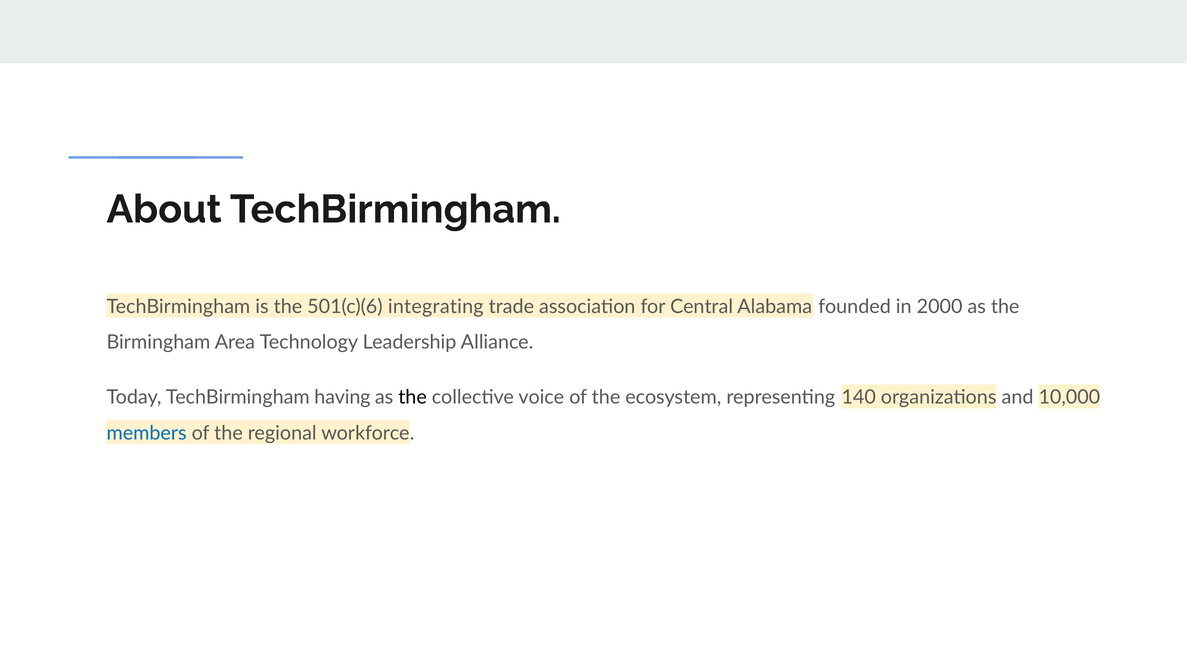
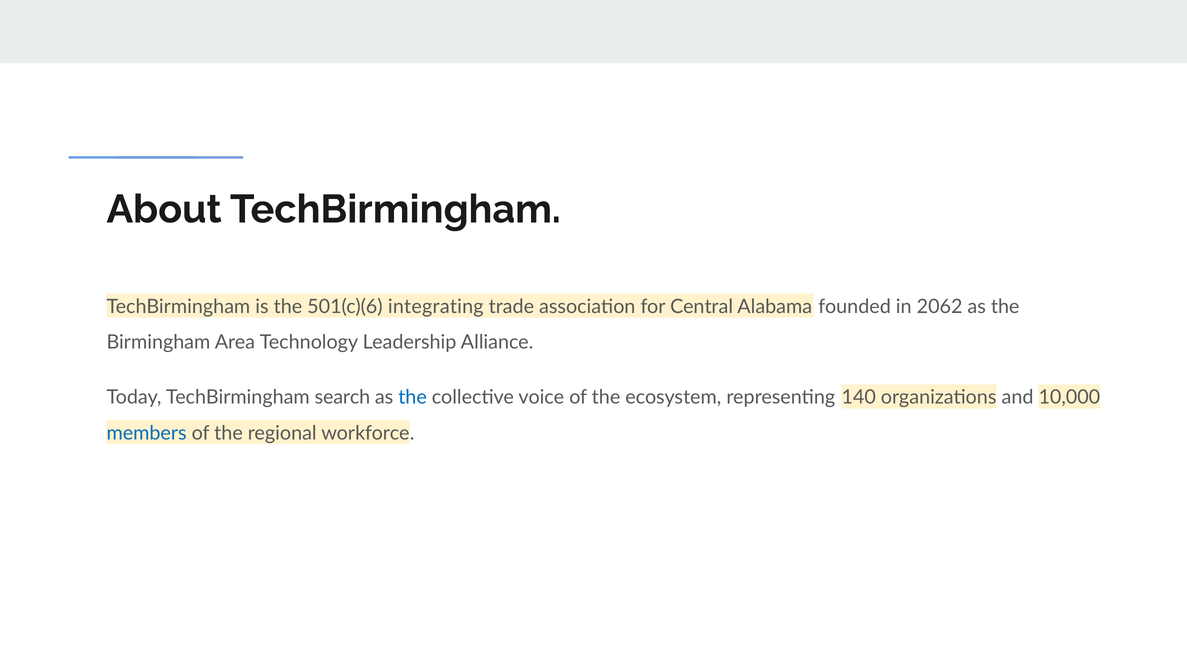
2000: 2000 -> 2062
having: having -> search
the at (413, 398) colour: black -> blue
